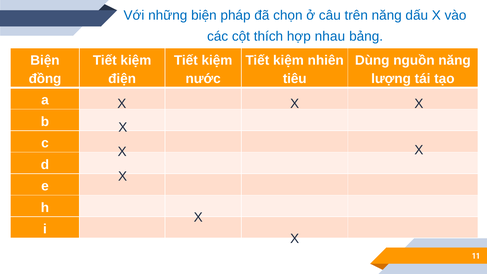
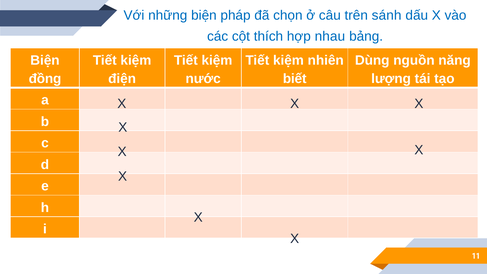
trên năng: năng -> sánh
tiêu: tiêu -> biết
